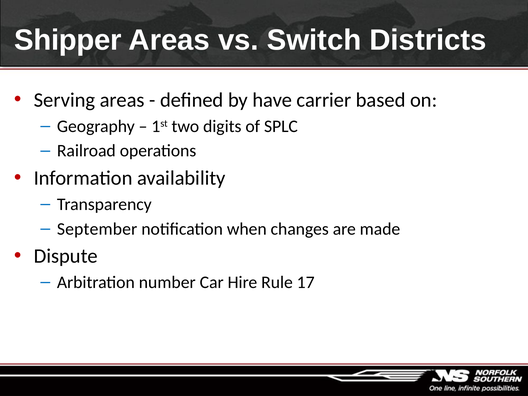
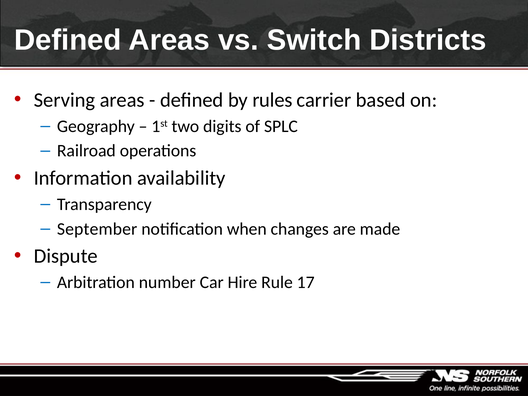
Shipper at (68, 40): Shipper -> Defined
have: have -> rules
